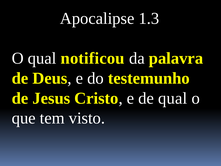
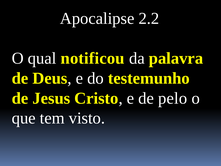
1.3: 1.3 -> 2.2
de qual: qual -> pelo
